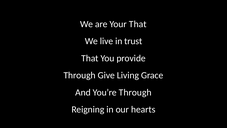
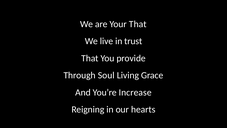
Give: Give -> Soul
You’re Through: Through -> Increase
